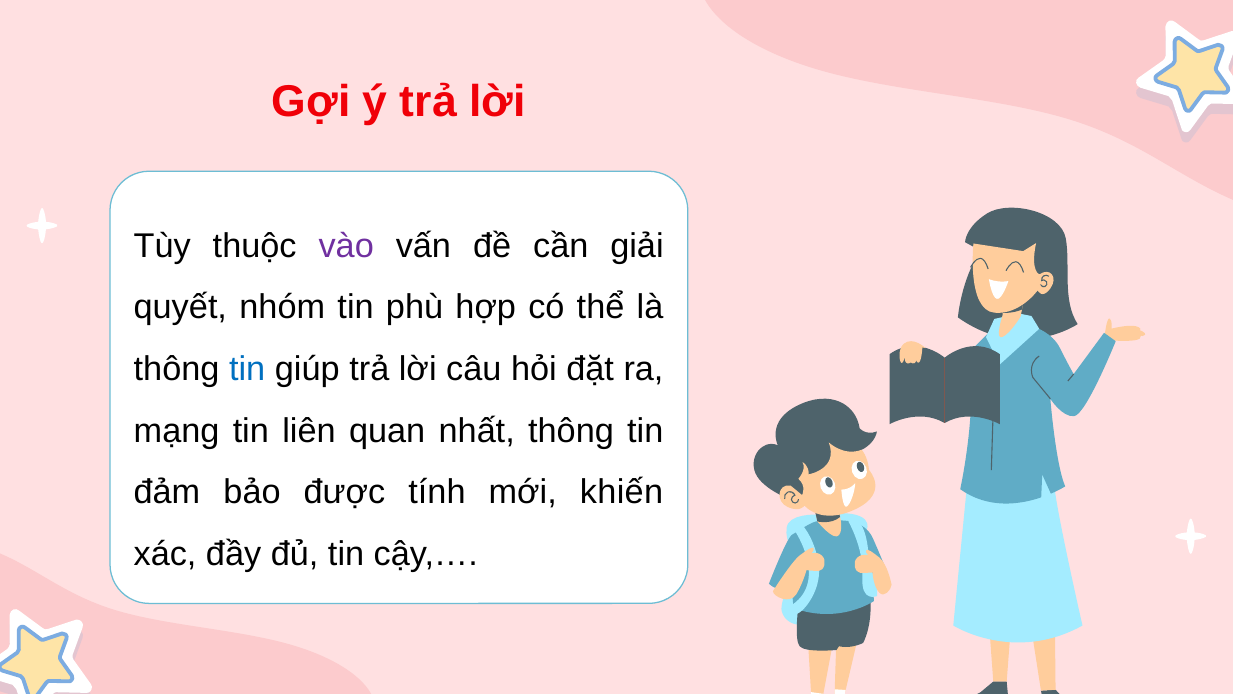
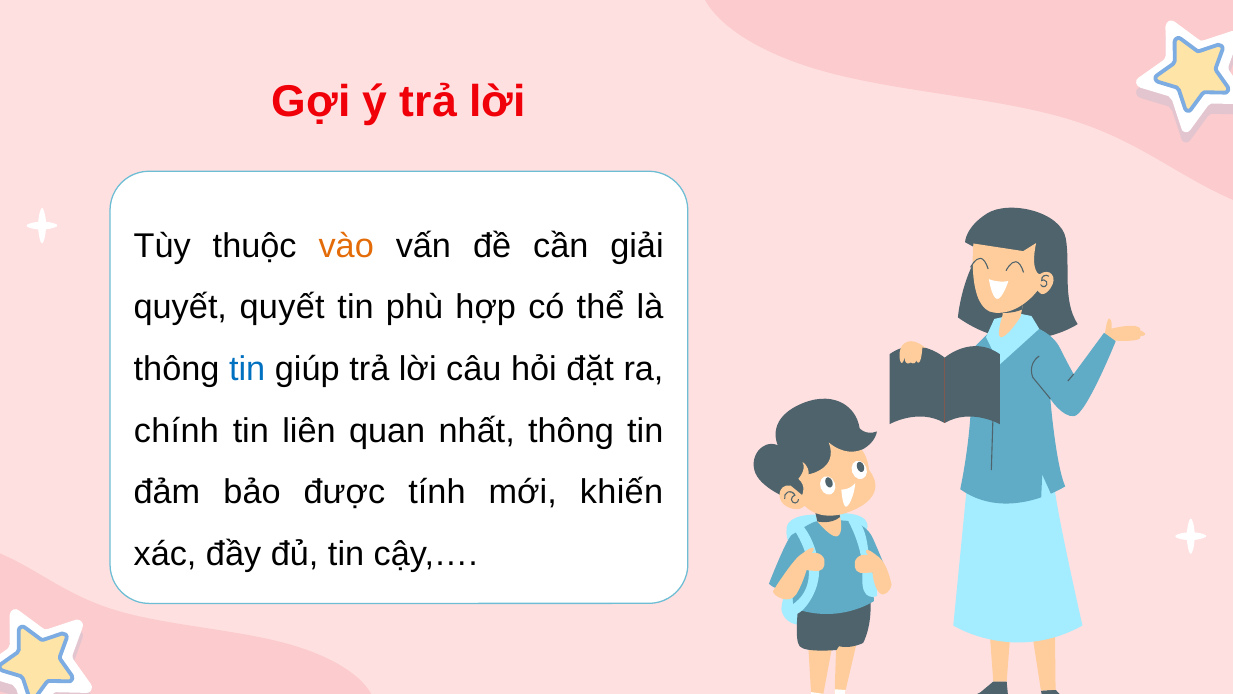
vào colour: purple -> orange
quyết nhóm: nhóm -> quyết
mạng: mạng -> chính
